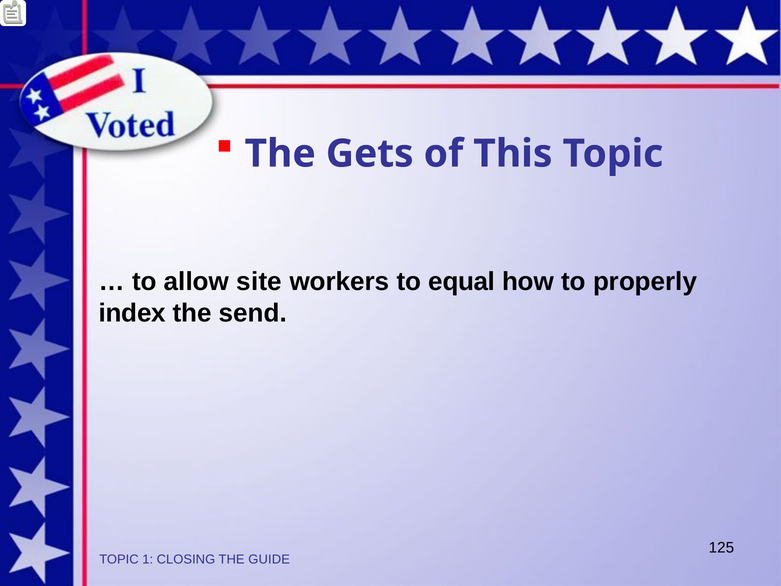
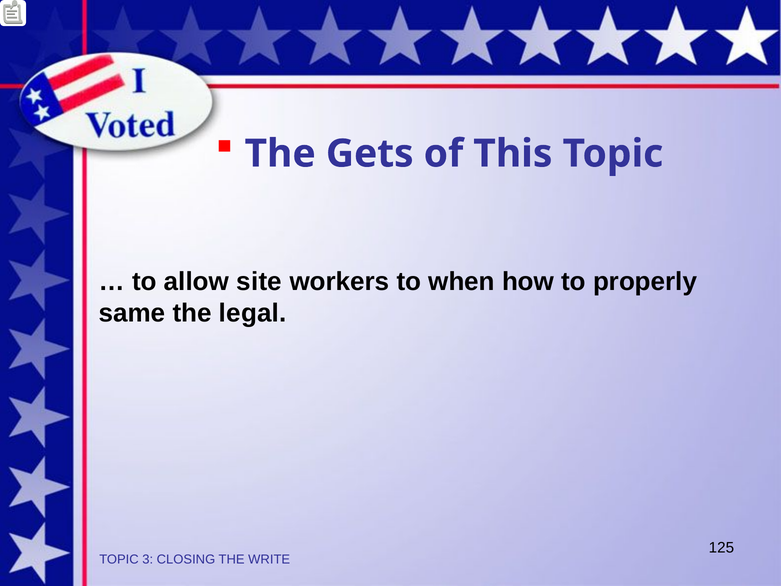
equal: equal -> when
index: index -> same
send: send -> legal
1: 1 -> 3
GUIDE: GUIDE -> WRITE
